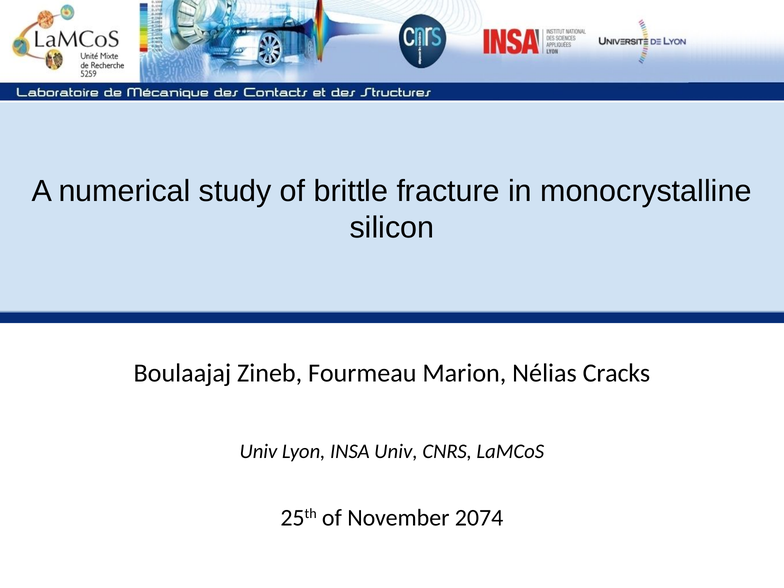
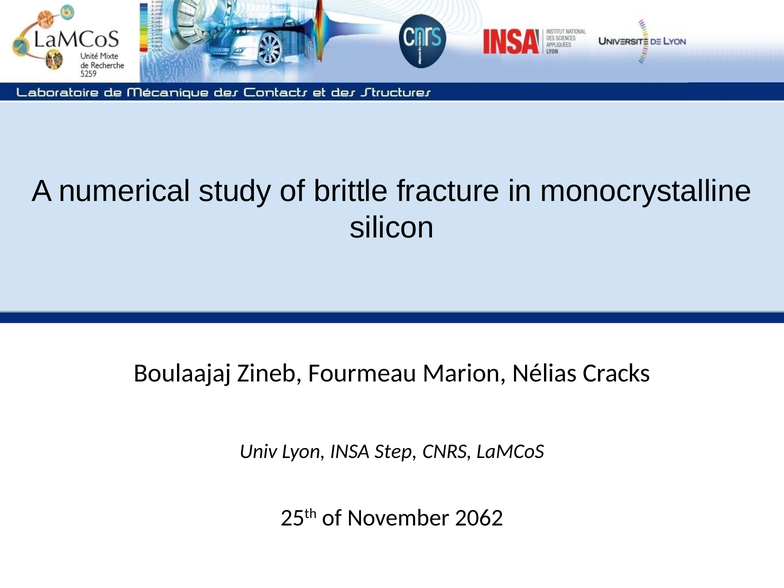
INSA Univ: Univ -> Step
2074: 2074 -> 2062
